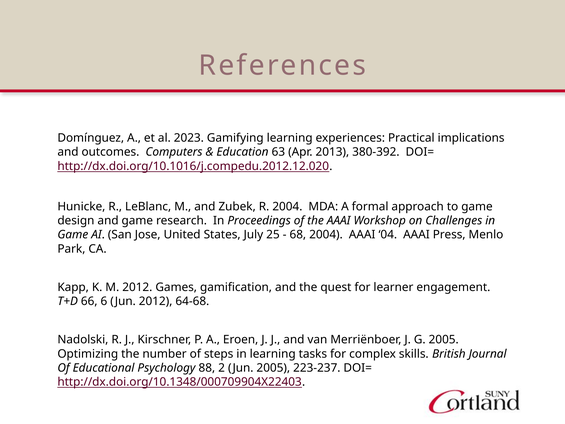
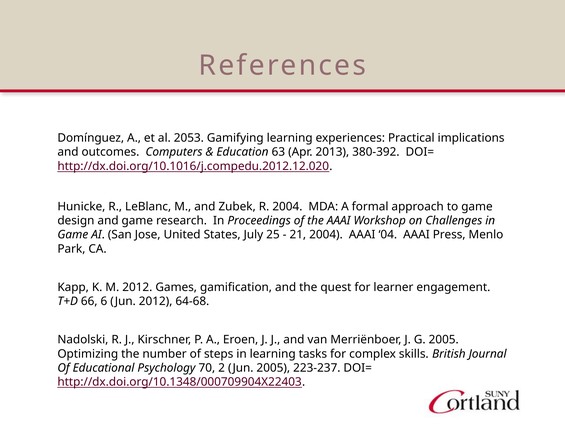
2023: 2023 -> 2053
68: 68 -> 21
88: 88 -> 70
